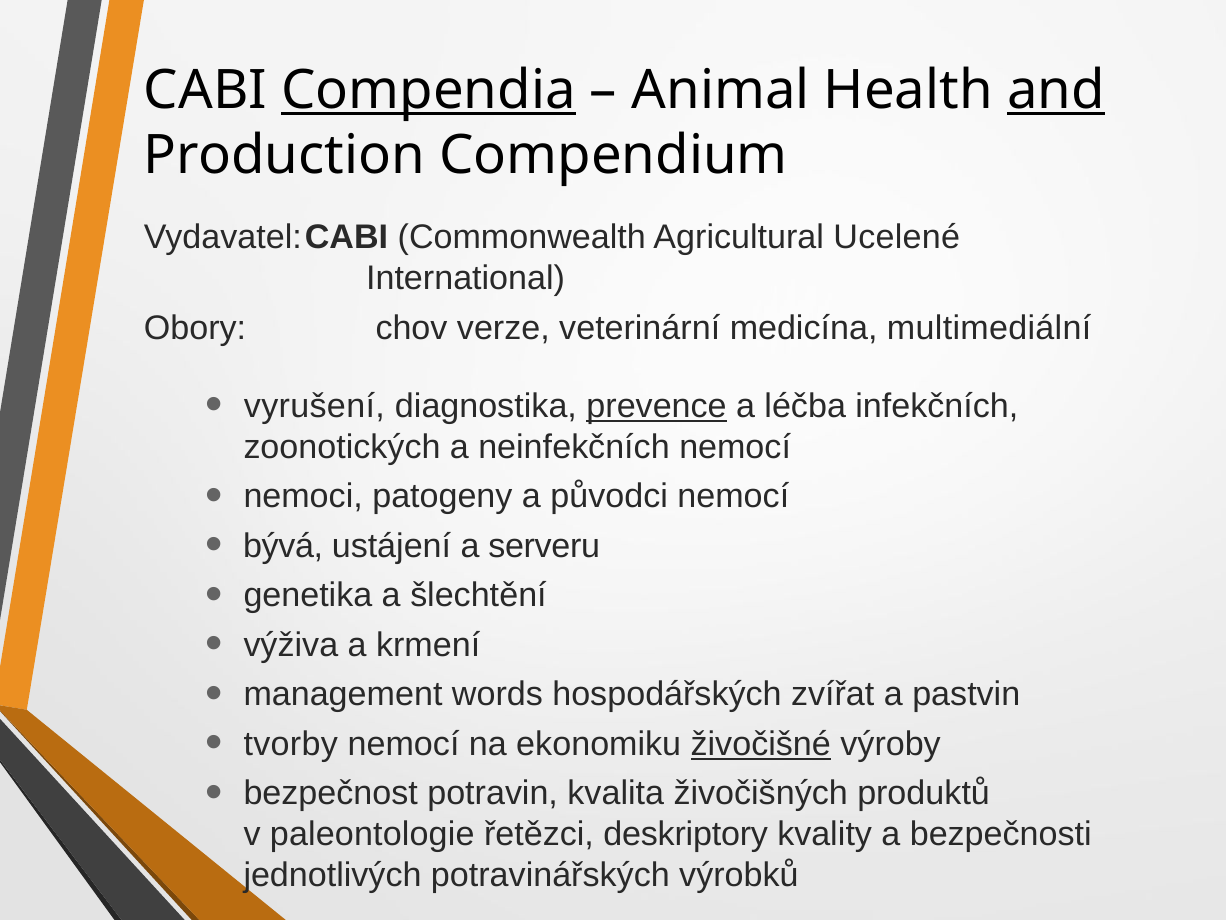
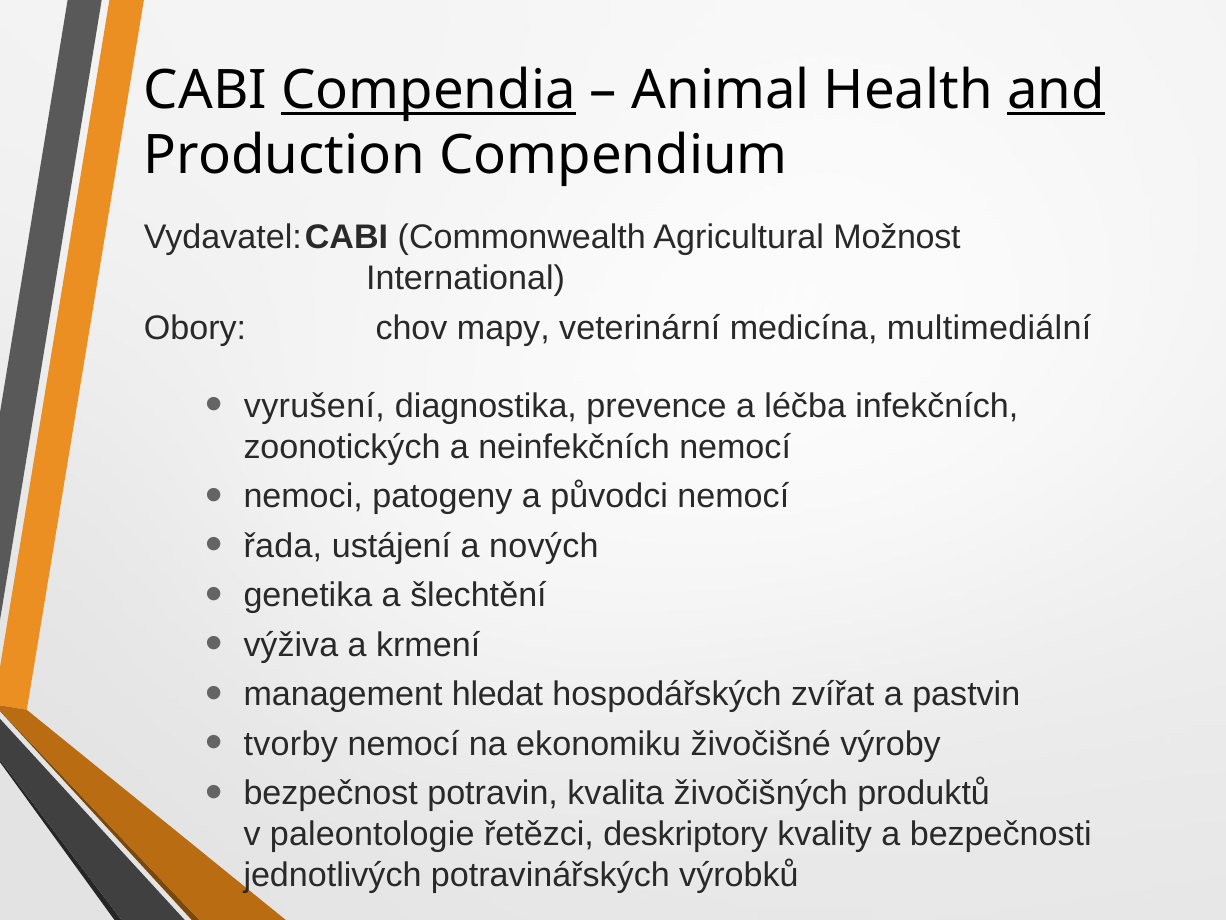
Ucelené: Ucelené -> Možnost
verze: verze -> mapy
prevence underline: present -> none
bývá: bývá -> řada
serveru: serveru -> nových
words: words -> hledat
živočišné underline: present -> none
